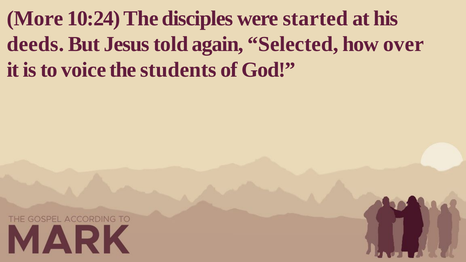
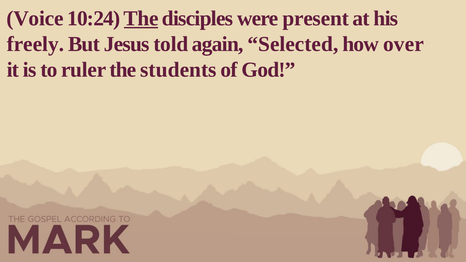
More: More -> Voice
The at (141, 19) underline: none -> present
started: started -> present
deeds: deeds -> freely
voice: voice -> ruler
